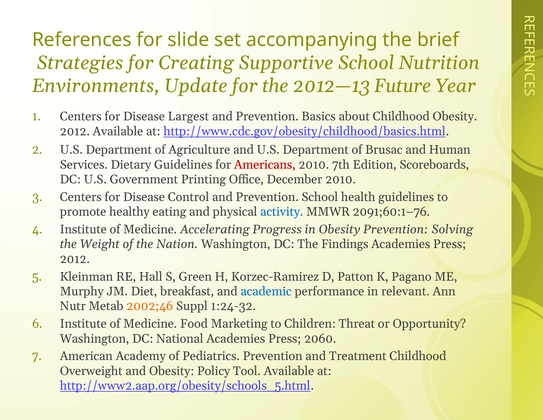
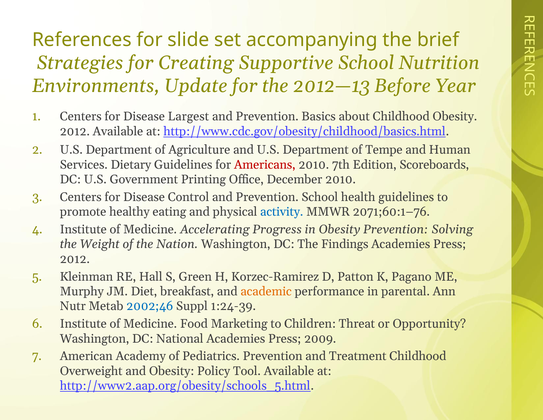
Future: Future -> Before
Brusac: Brusac -> Tempe
2091;60:1–76: 2091;60:1–76 -> 2071;60:1–76
academic colour: blue -> orange
relevant: relevant -> parental
2002;46 colour: orange -> blue
1:24-32: 1:24-32 -> 1:24-39
2060: 2060 -> 2009
